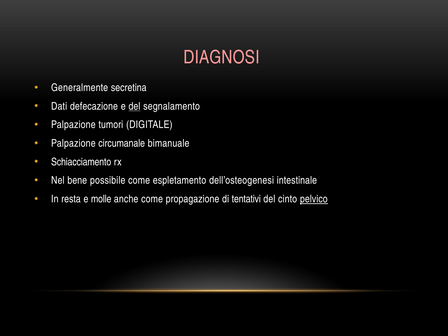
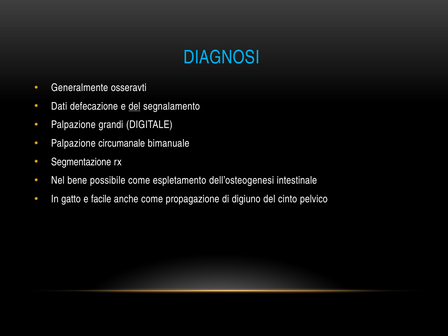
DIAGNOSI colour: pink -> light blue
secretina: secretina -> osseravti
tumori: tumori -> grandi
Schiacciamento: Schiacciamento -> Segmentazione
resta: resta -> gatto
molle: molle -> facile
tentativi: tentativi -> digiuno
pelvico underline: present -> none
